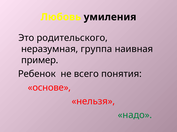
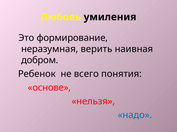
родительского: родительского -> формирование
группа: группа -> верить
пример: пример -> добром
надо colour: green -> blue
